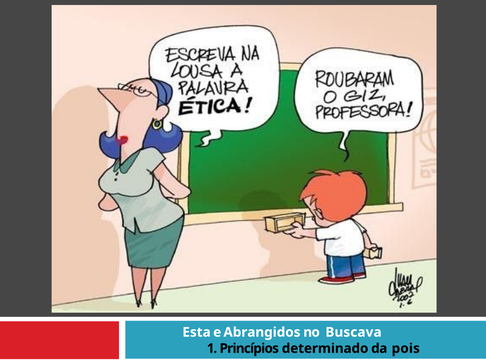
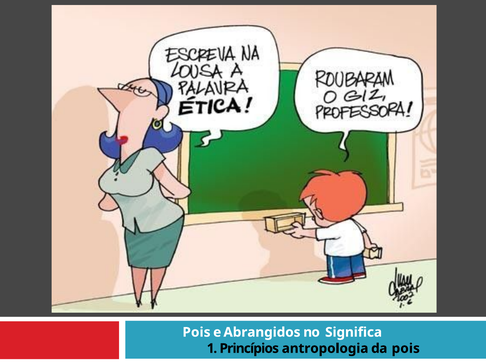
Esta at (197, 333): Esta -> Pois
Buscava: Buscava -> Significa
determinado: determinado -> antropologia
